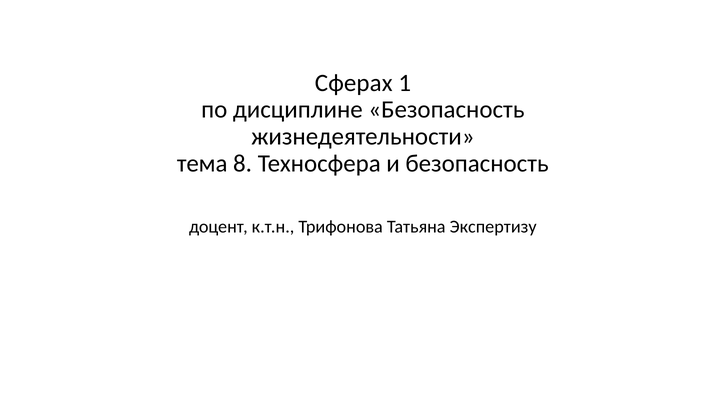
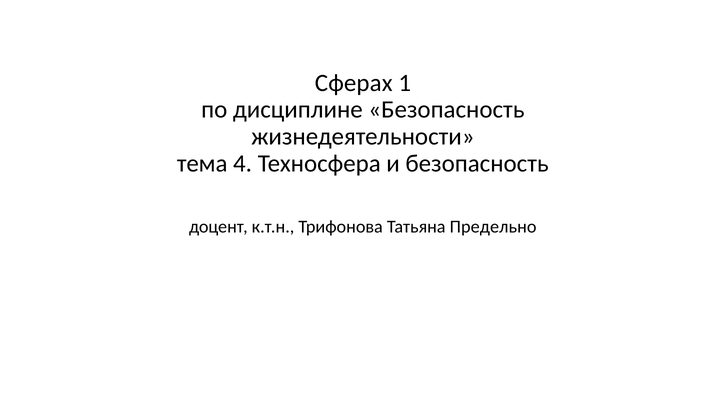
8: 8 -> 4
Экспертизу: Экспертизу -> Предельно
